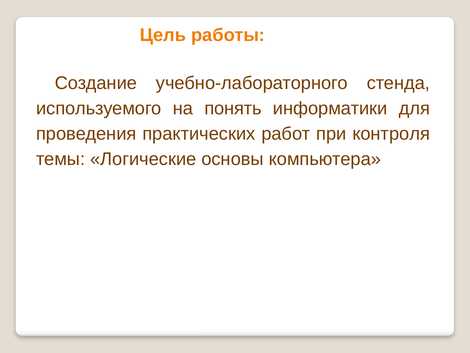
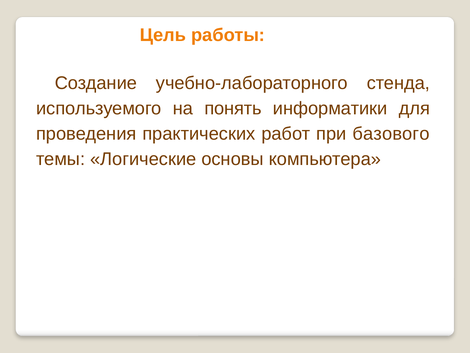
контроля: контроля -> базового
